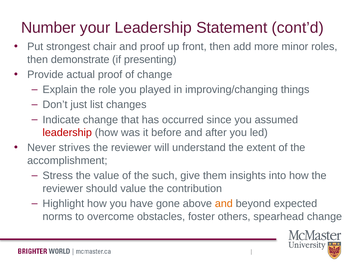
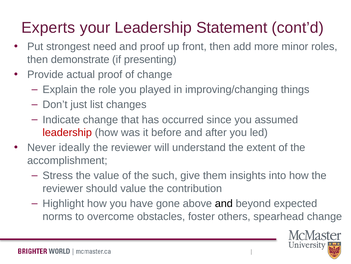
Number: Number -> Experts
chair: chair -> need
strives: strives -> ideally
and at (224, 203) colour: orange -> black
